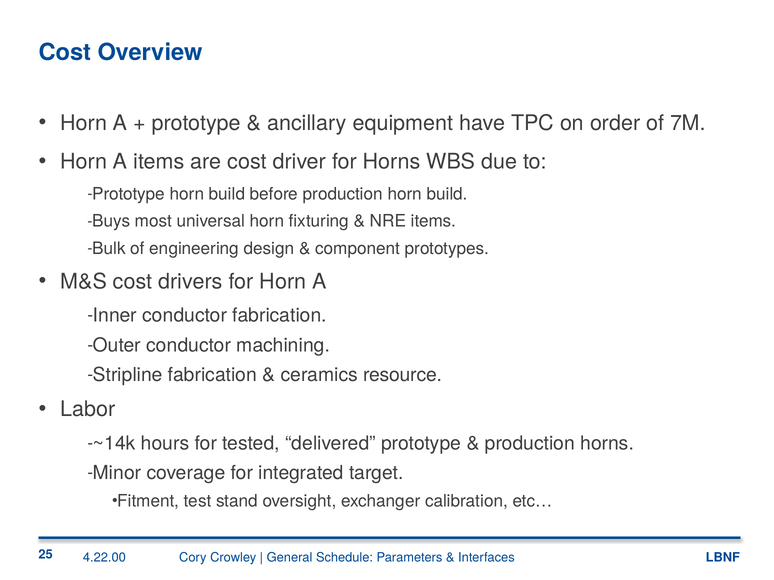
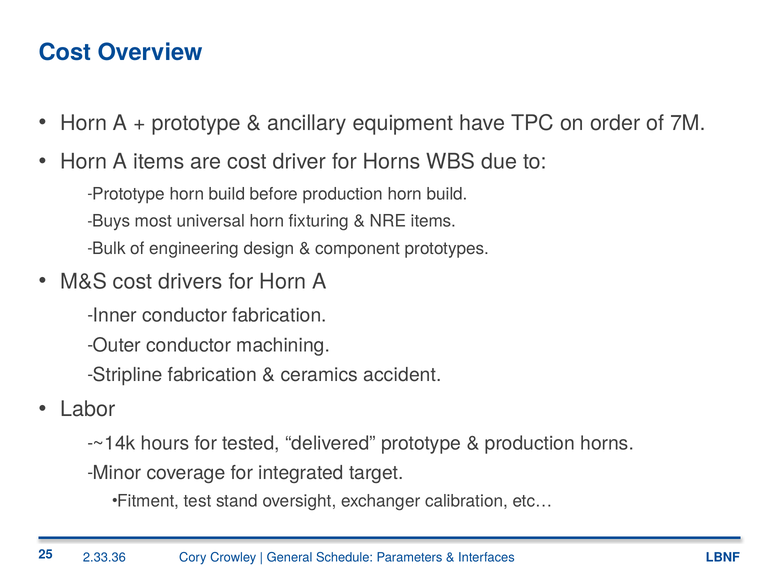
resource: resource -> accident
4.22.00: 4.22.00 -> 2.33.36
